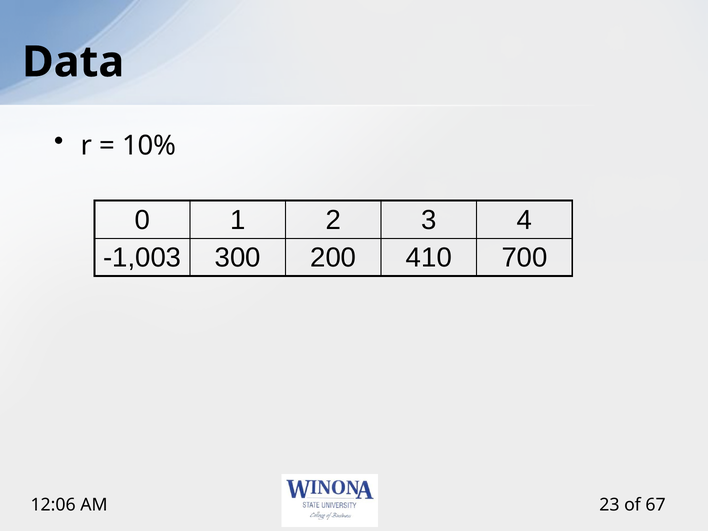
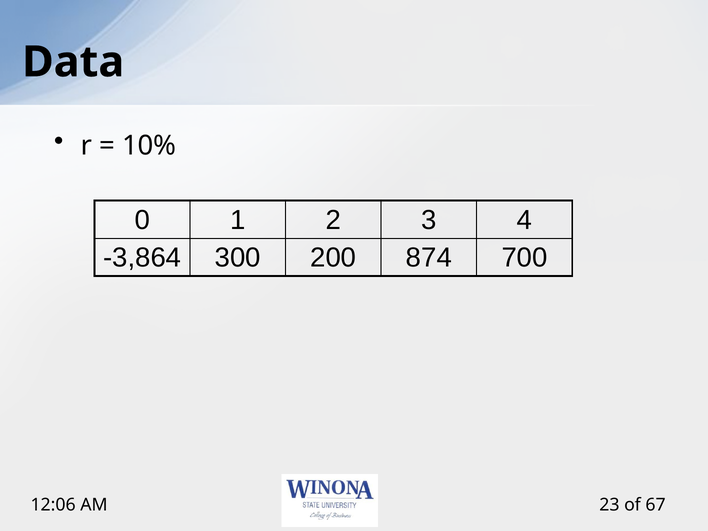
-1,003: -1,003 -> -3,864
410: 410 -> 874
